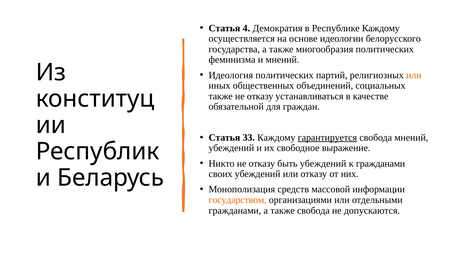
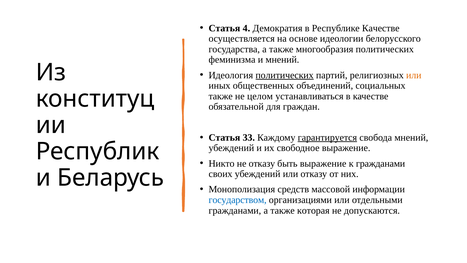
Республике Каждому: Каждому -> Качестве
политических at (285, 75) underline: none -> present
отказу at (260, 96): отказу -> целом
быть убеждений: убеждений -> выражение
государством colour: orange -> blue
также свобода: свобода -> которая
